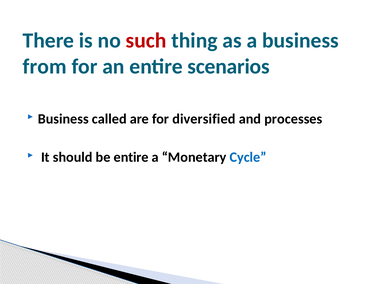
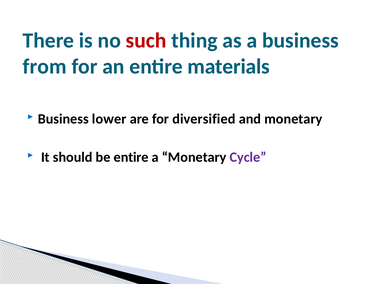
scenarios: scenarios -> materials
called: called -> lower
and processes: processes -> monetary
Cycle colour: blue -> purple
